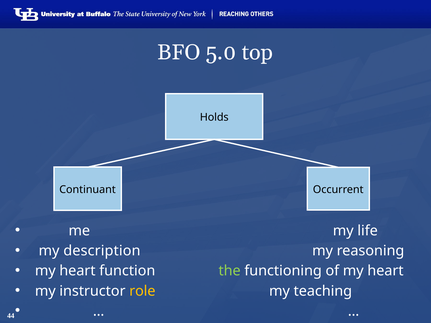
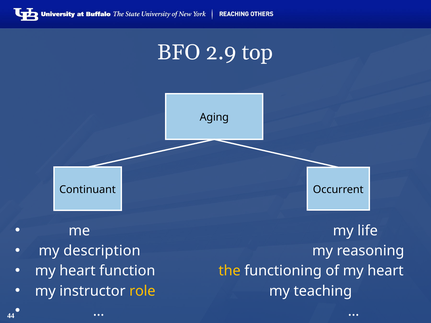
5.0: 5.0 -> 2.9
Holds: Holds -> Aging
the colour: light green -> yellow
